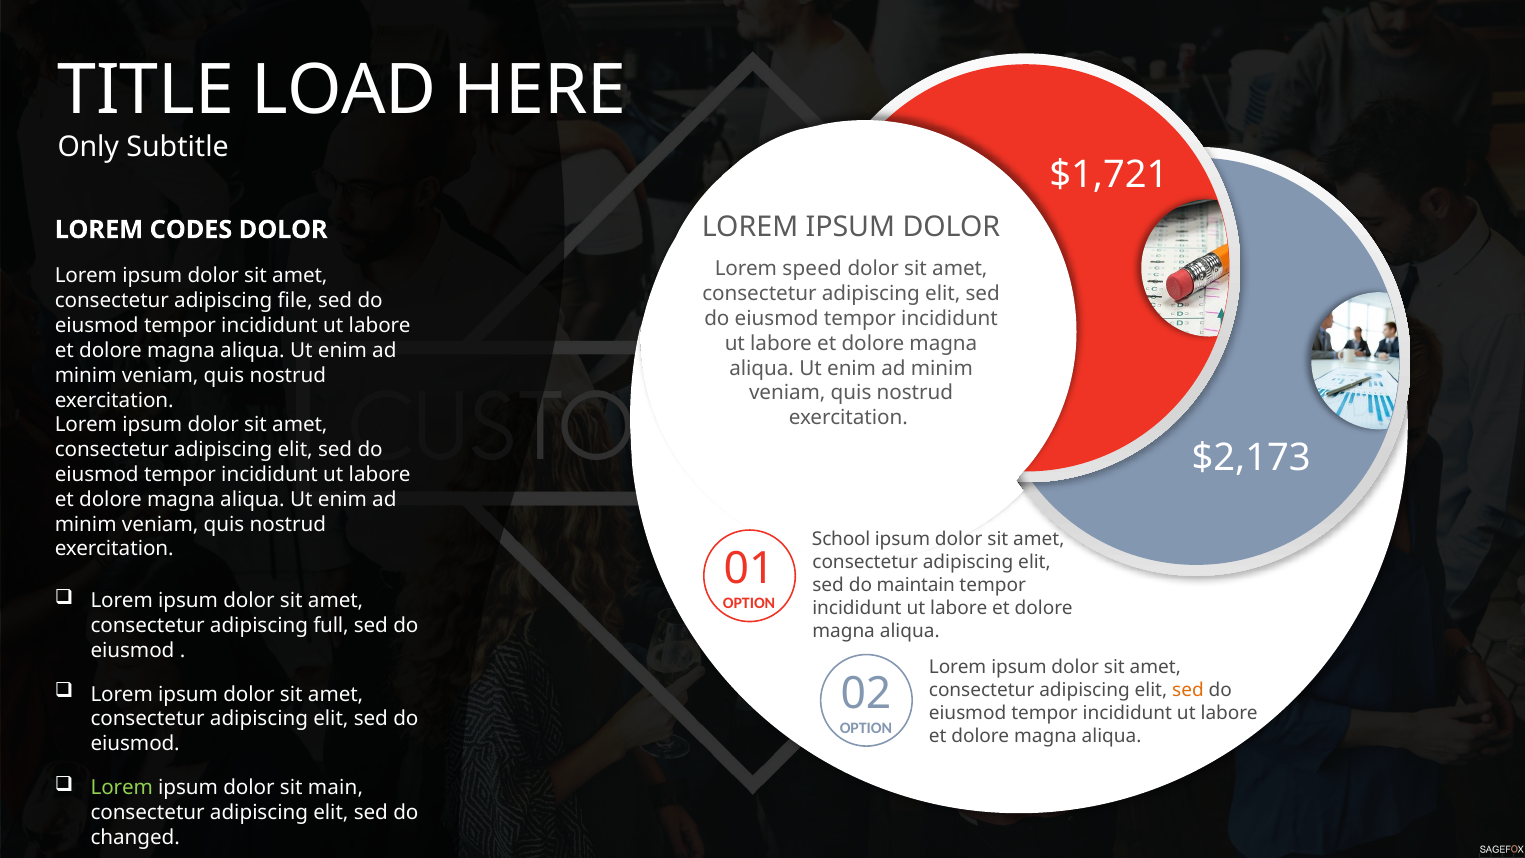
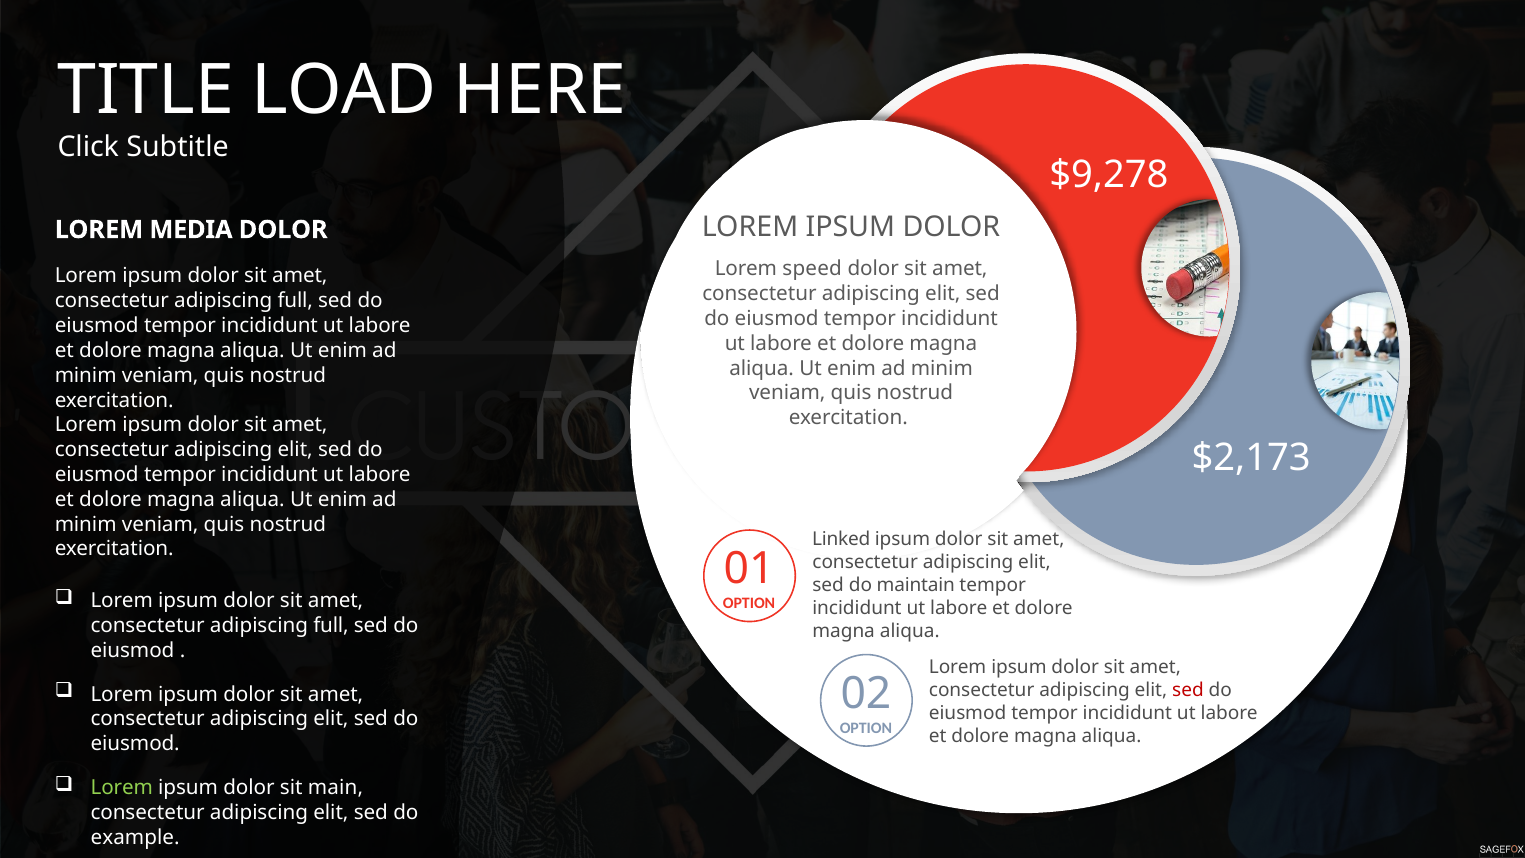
Only: Only -> Click
$1,721: $1,721 -> $9,278
CODES: CODES -> MEDIA
file at (295, 301): file -> full
School: School -> Linked
sed at (1188, 690) colour: orange -> red
changed: changed -> example
